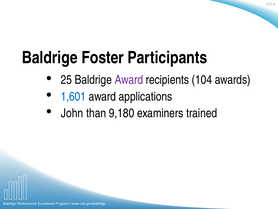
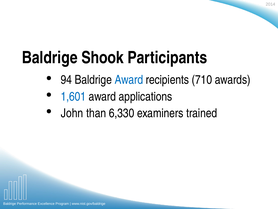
Foster: Foster -> Shook
25: 25 -> 94
Award at (129, 80) colour: purple -> blue
104: 104 -> 710
9,180: 9,180 -> 6,330
